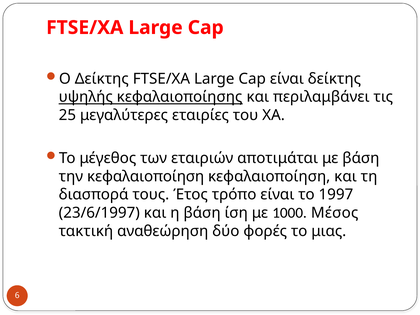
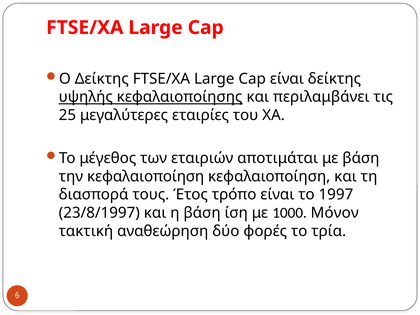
23/6/1997: 23/6/1997 -> 23/8/1997
Μέσος: Μέσος -> Μόνον
μιας: μιας -> τρία
